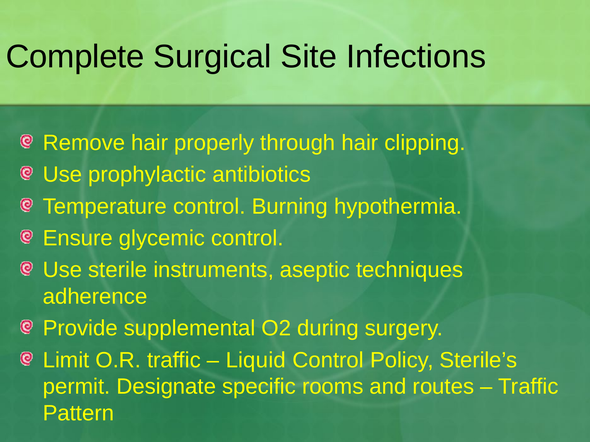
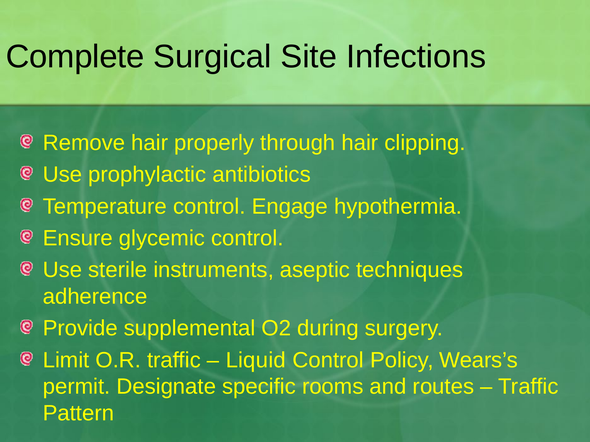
Burning: Burning -> Engage
Sterile’s: Sterile’s -> Wears’s
